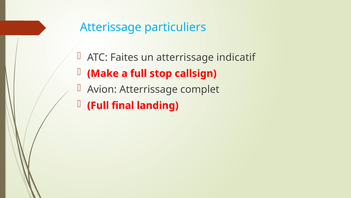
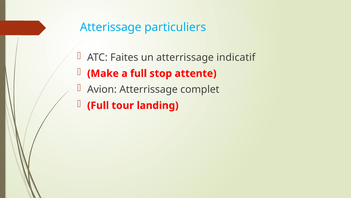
callsign: callsign -> attente
final: final -> tour
